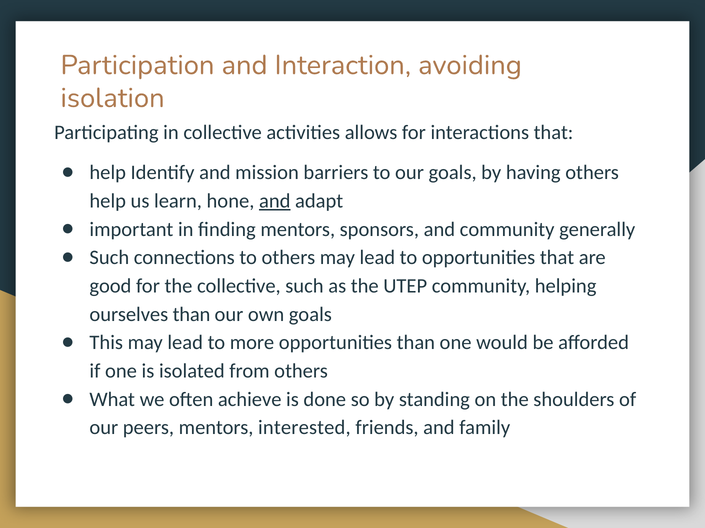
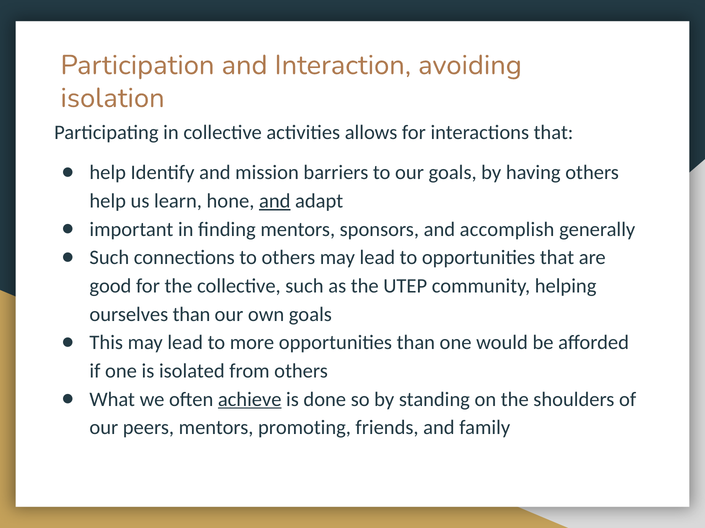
and community: community -> accomplish
achieve underline: none -> present
interested: interested -> promoting
